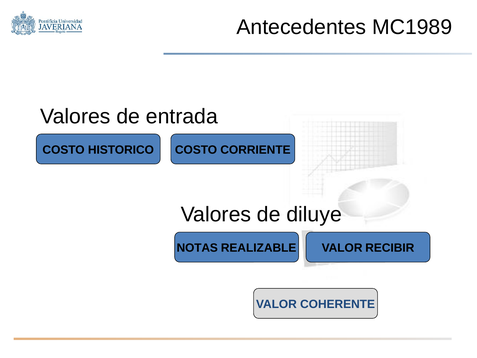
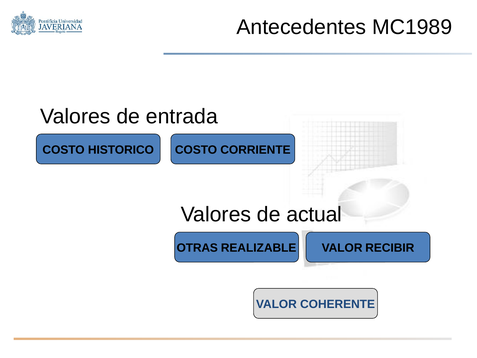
diluye: diluye -> actual
NOTAS: NOTAS -> OTRAS
